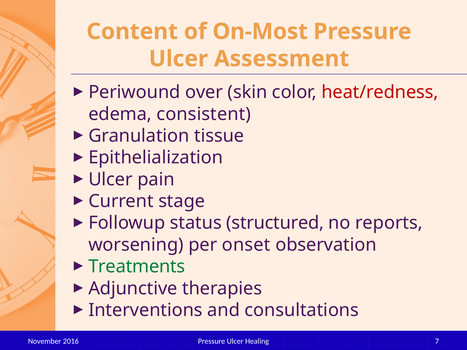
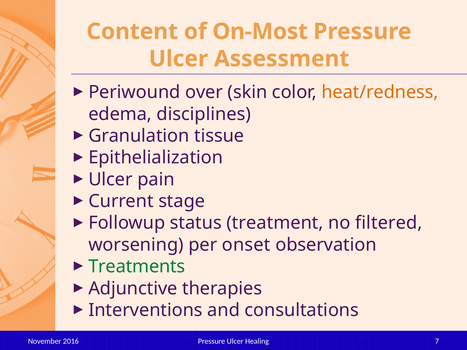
heat/redness colour: red -> orange
consistent: consistent -> disciplines
structured: structured -> treatment
reports: reports -> filtered
